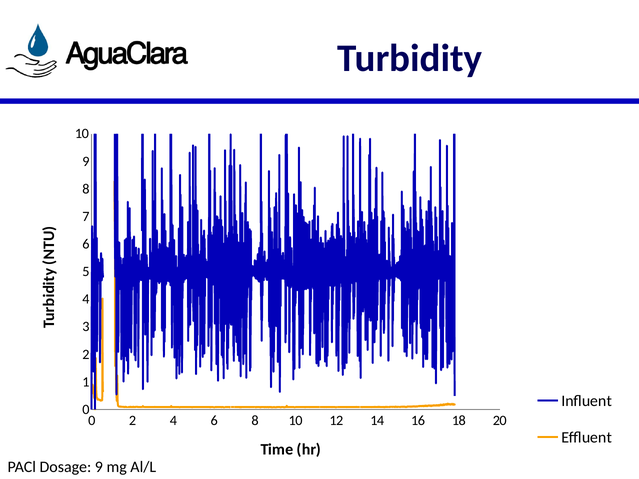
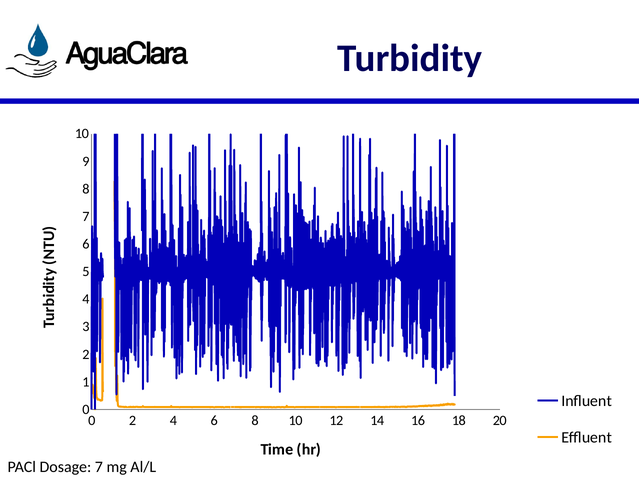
Dosage 9: 9 -> 7
